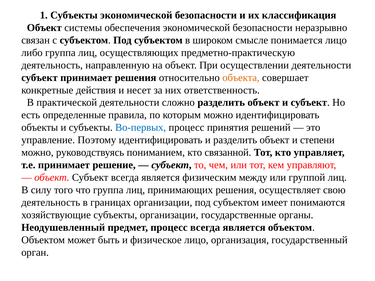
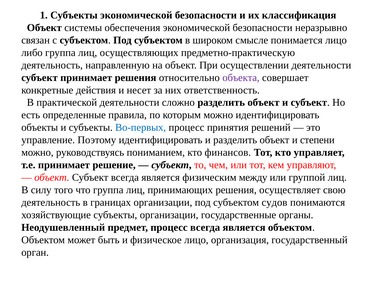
объекта colour: orange -> purple
связанной: связанной -> финансов
имеет: имеет -> судов
